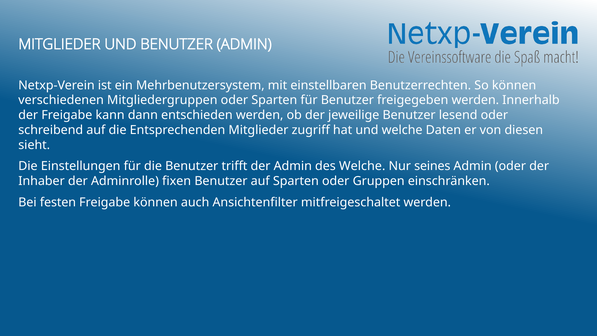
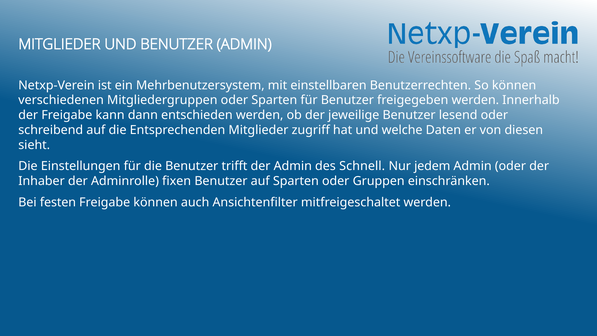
des Welche: Welche -> Schnell
seines: seines -> jedem
